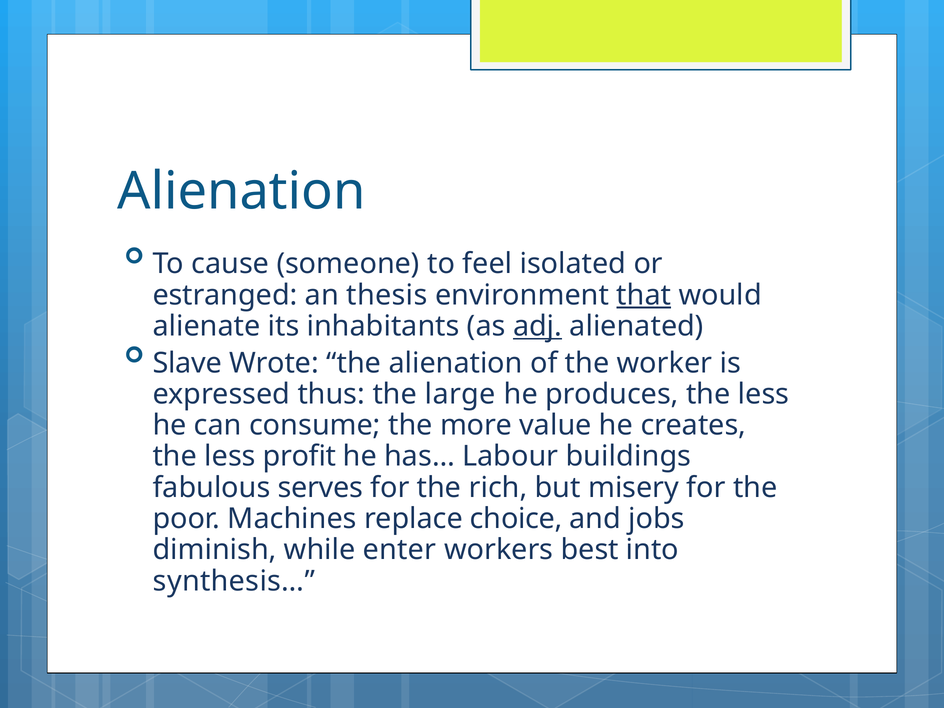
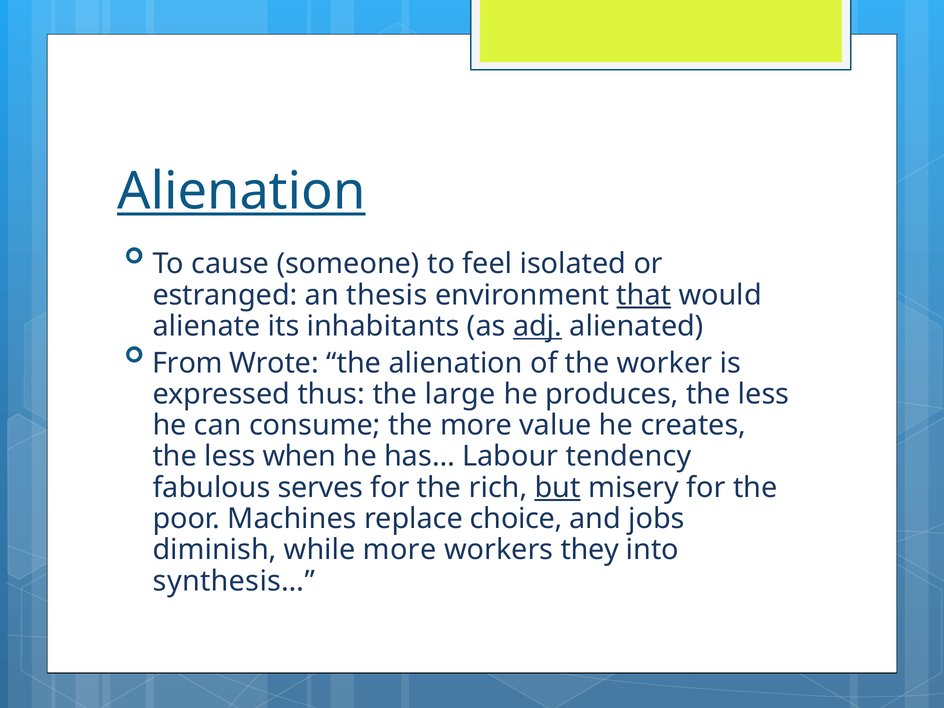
Alienation at (241, 192) underline: none -> present
Slave: Slave -> From
profit: profit -> when
buildings: buildings -> tendency
but underline: none -> present
while enter: enter -> more
best: best -> they
